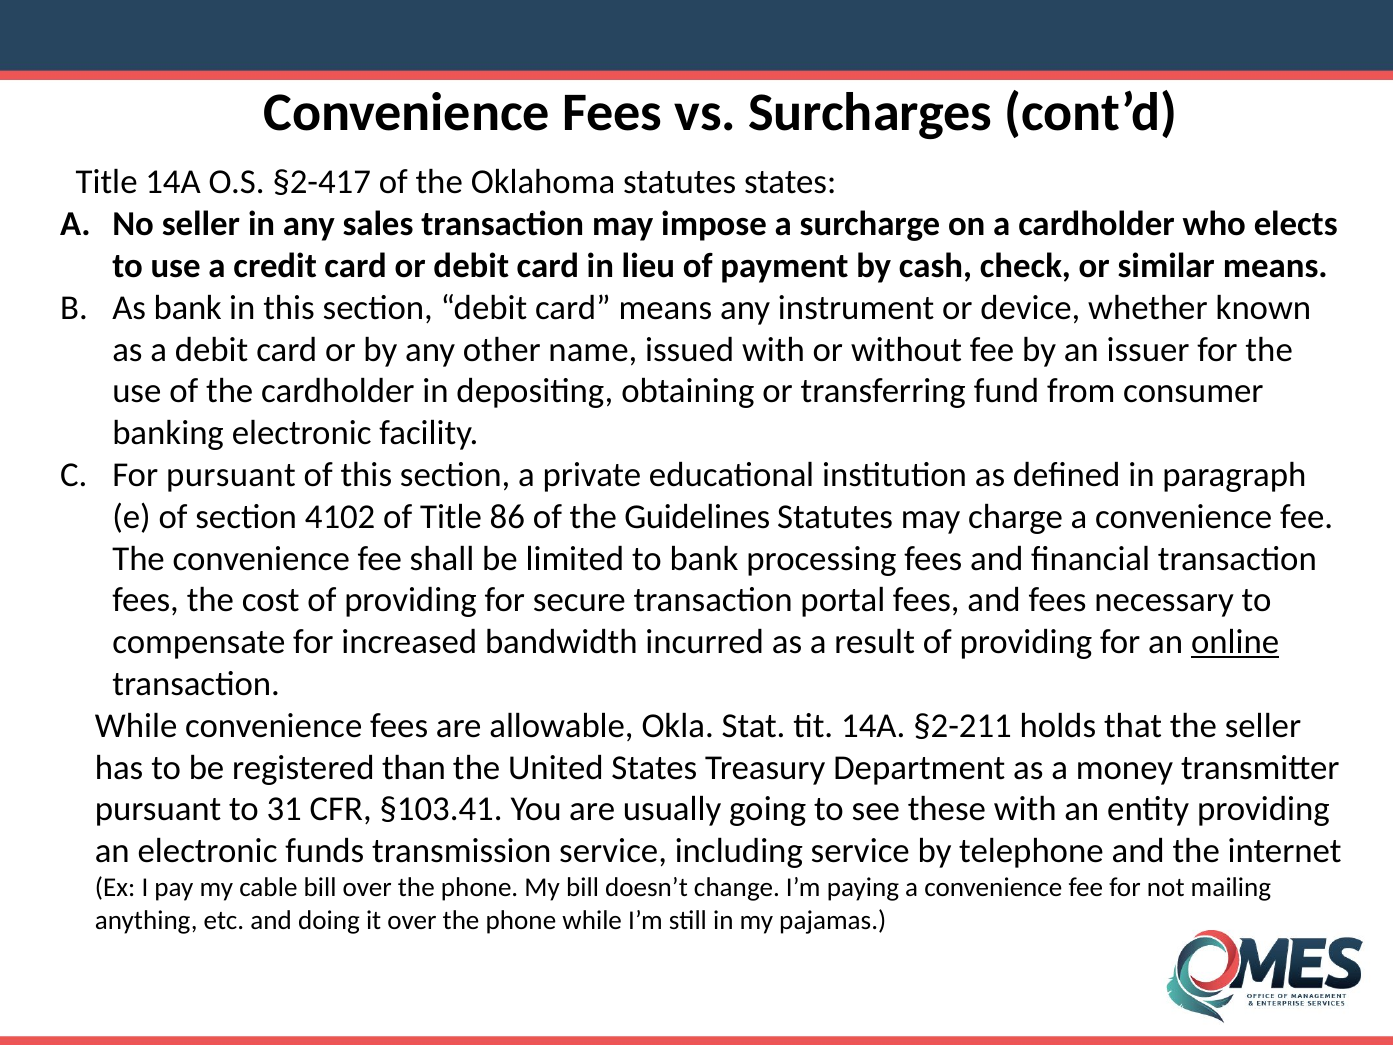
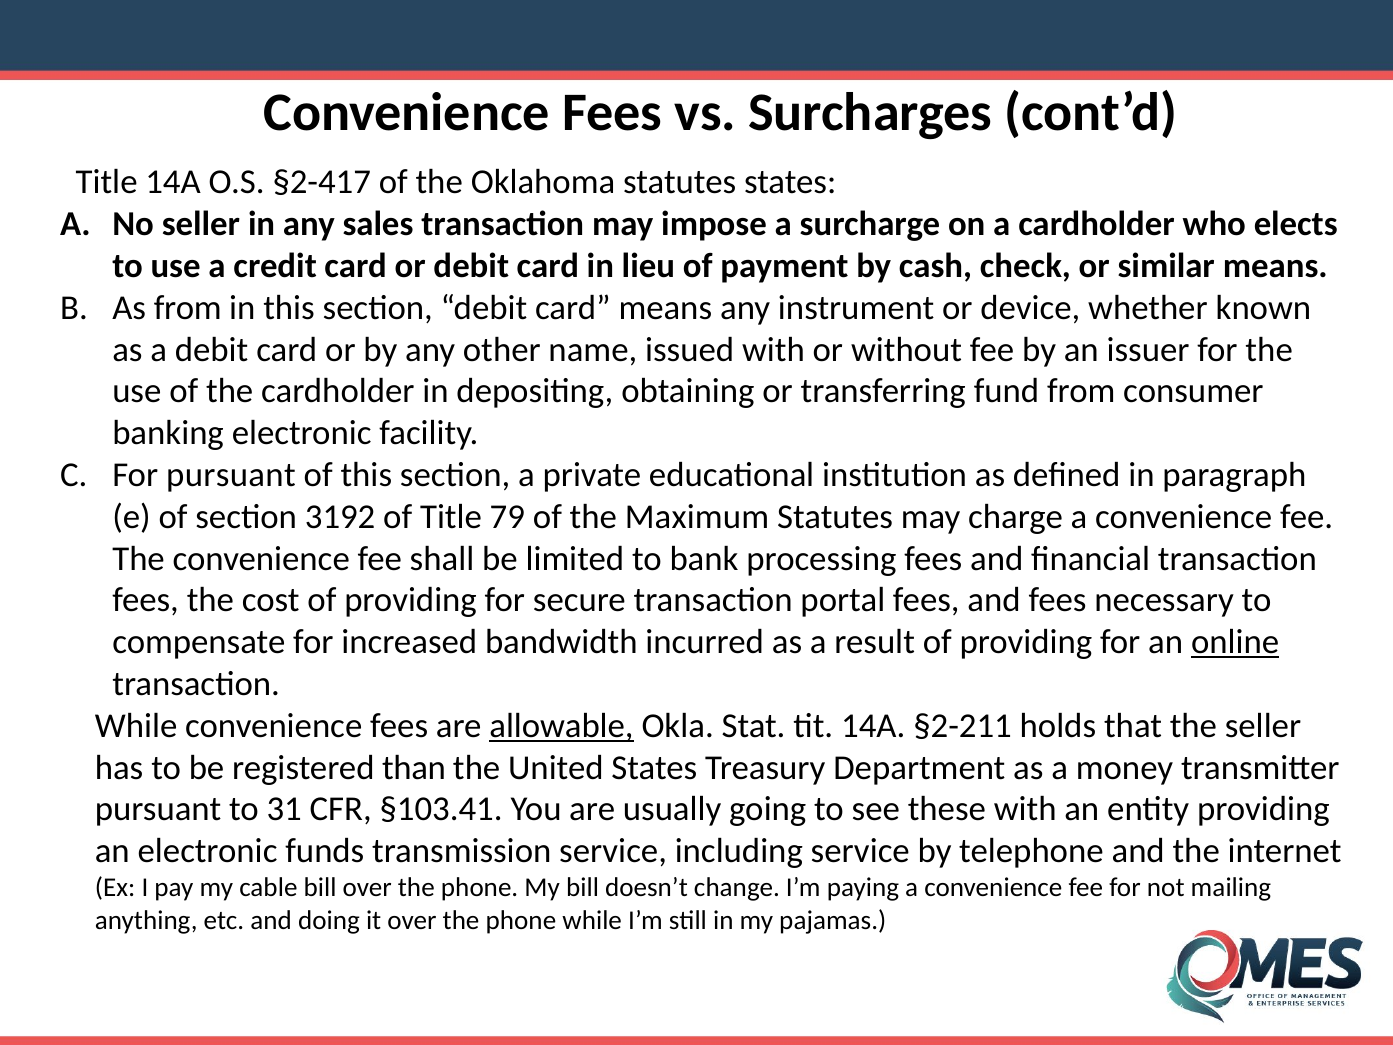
As bank: bank -> from
4102: 4102 -> 3192
86: 86 -> 79
Guidelines: Guidelines -> Maximum
allowable underline: none -> present
